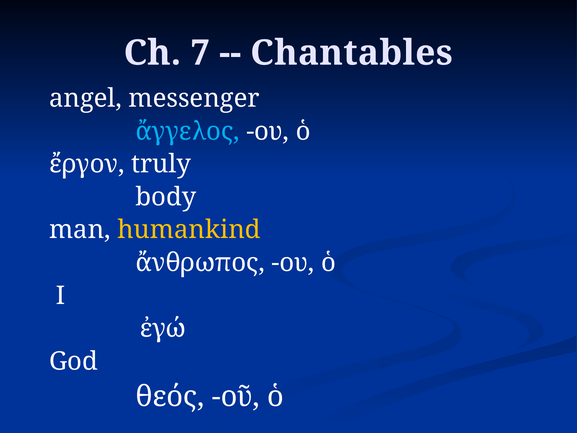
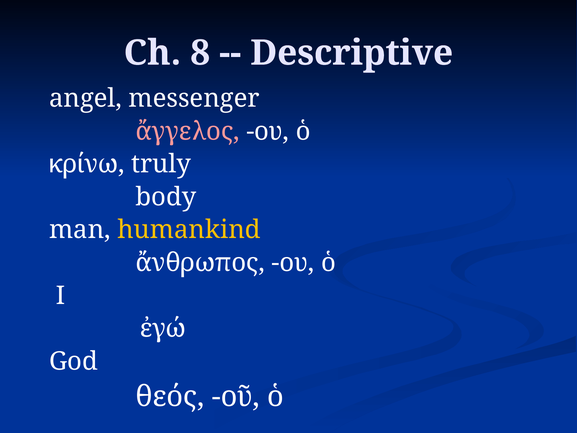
7: 7 -> 8
Chantables: Chantables -> Descriptive
ἄγγελος colour: light blue -> pink
ἔργον: ἔργον -> κρίνω
